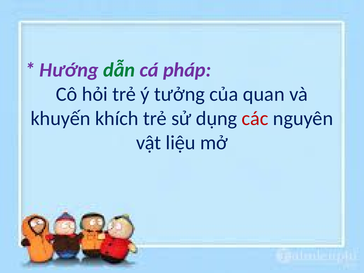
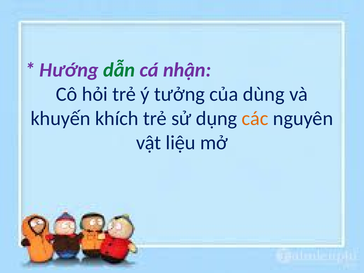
pháp: pháp -> nhận
quan: quan -> dùng
các colour: red -> orange
